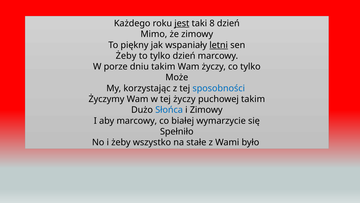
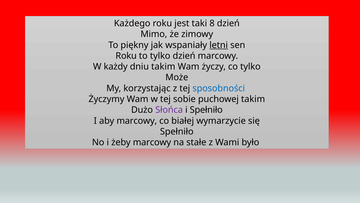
jest underline: present -> none
Żeby at (126, 56): Żeby -> Roku
porze: porze -> każdy
tej życzy: życzy -> sobie
Słońca colour: blue -> purple
i Zimowy: Zimowy -> Spełniło
żeby wszystko: wszystko -> marcowy
